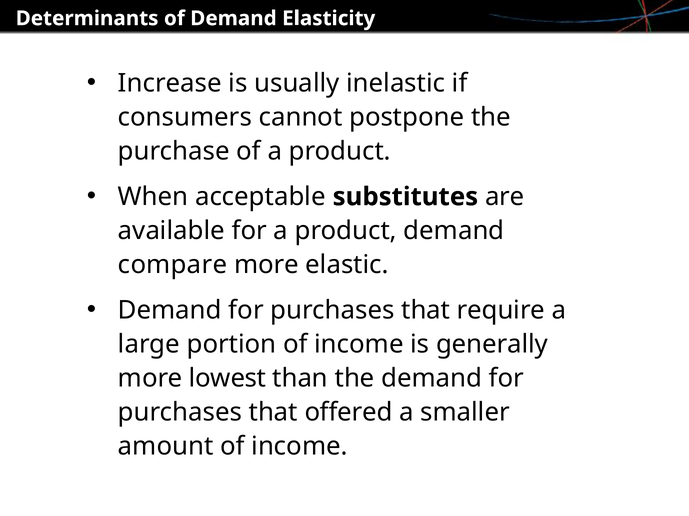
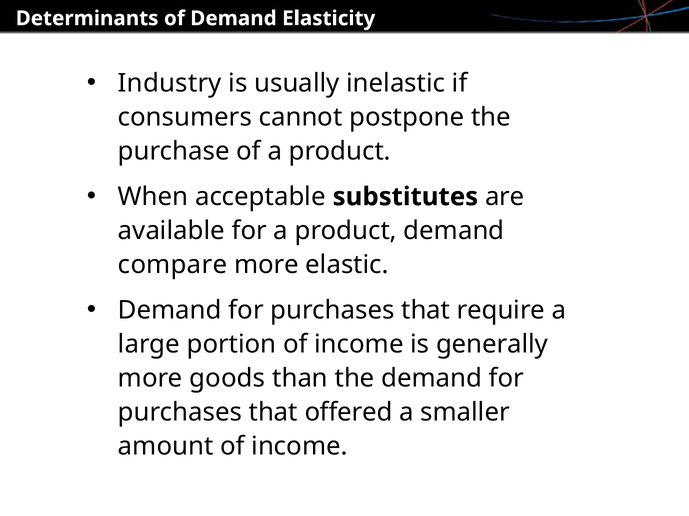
Increase: Increase -> Industry
lowest: lowest -> goods
